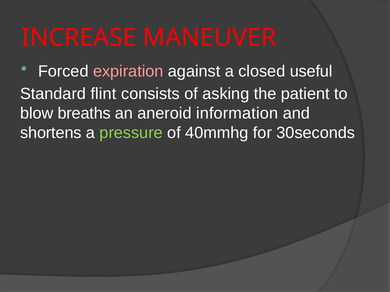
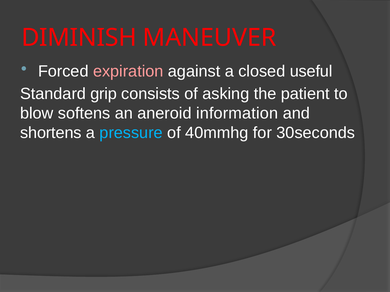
INCREASE: INCREASE -> DIMINISH
flint: flint -> grip
breaths: breaths -> softens
pressure colour: light green -> light blue
